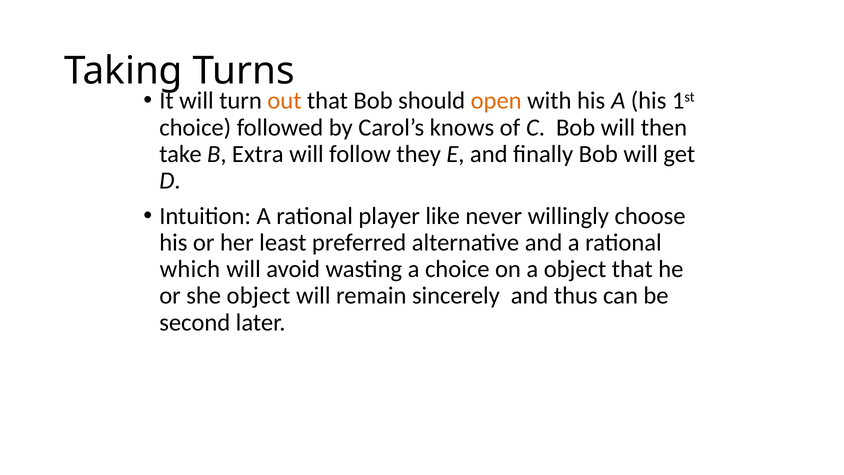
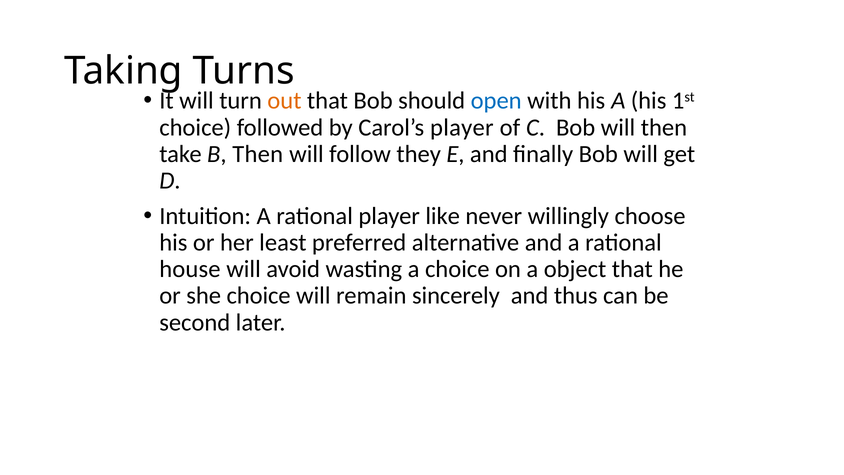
open colour: orange -> blue
Carol’s knows: knows -> player
B Extra: Extra -> Then
which: which -> house
she object: object -> choice
